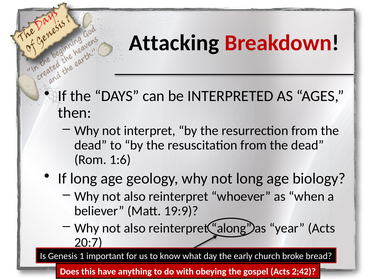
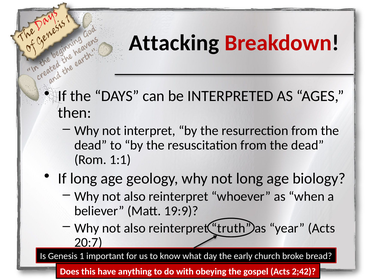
1:6: 1:6 -> 1:1
along: along -> truth
